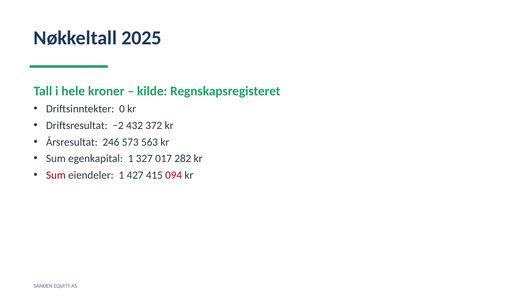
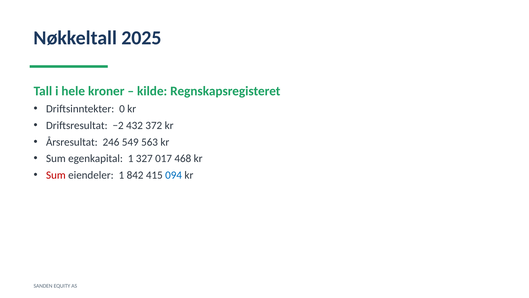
573: 573 -> 549
282: 282 -> 468
427: 427 -> 842
094 colour: red -> blue
